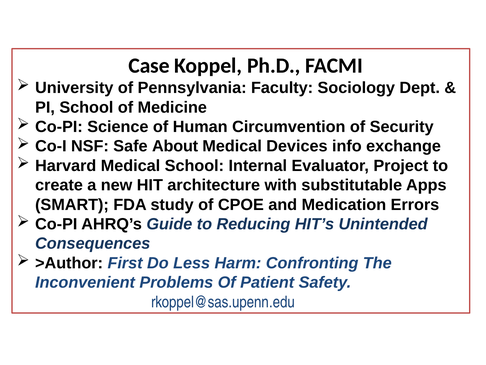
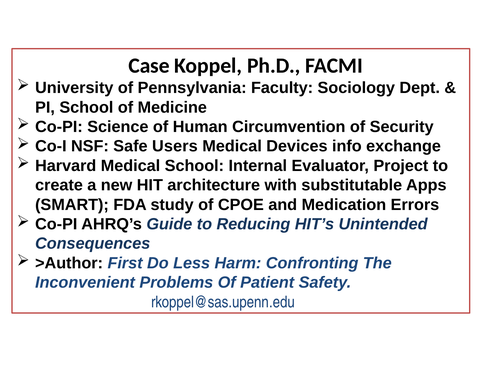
About: About -> Users
